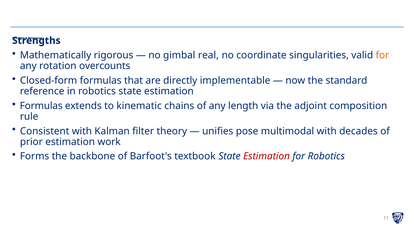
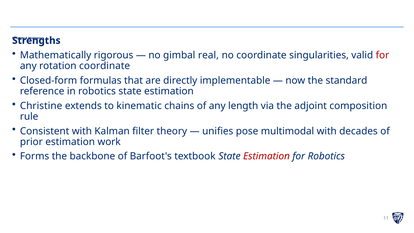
for at (382, 55) colour: orange -> red
rotation overcounts: overcounts -> coordinate
Formulas at (41, 106): Formulas -> Christine
